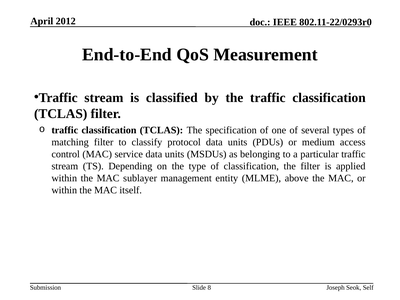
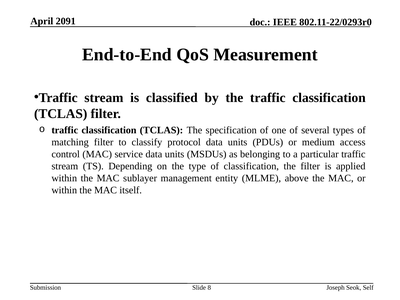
2012: 2012 -> 2091
